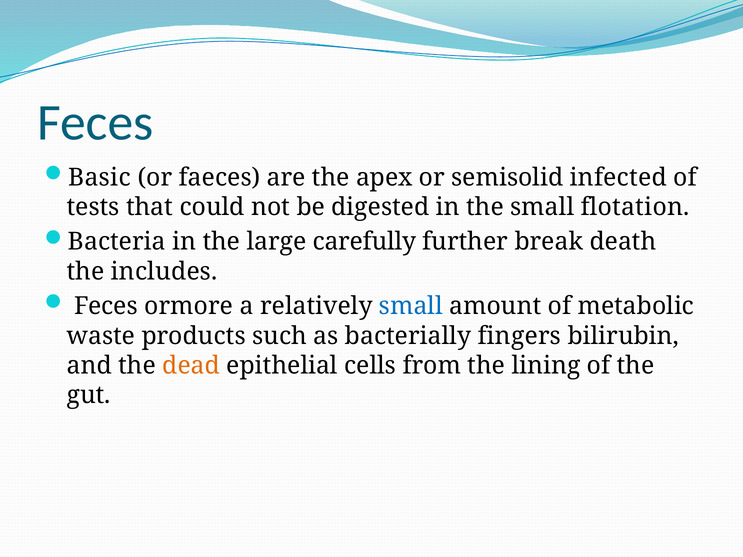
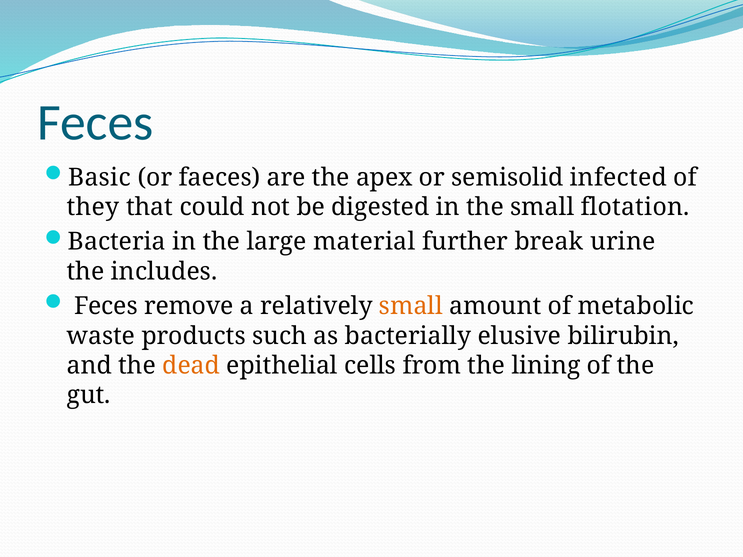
tests: tests -> they
carefully: carefully -> material
death: death -> urine
ormore: ormore -> remove
small at (411, 306) colour: blue -> orange
fingers: fingers -> elusive
